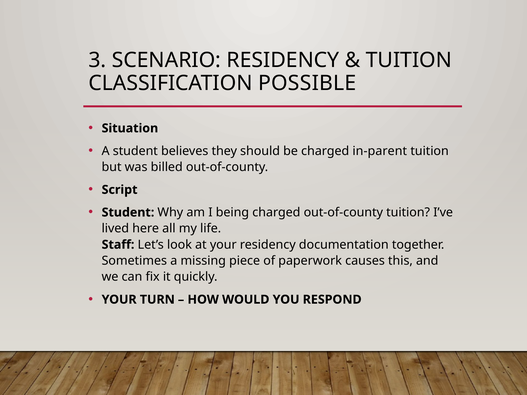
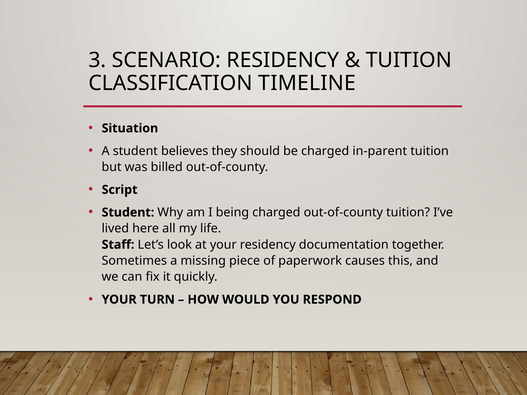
POSSIBLE: POSSIBLE -> TIMELINE
